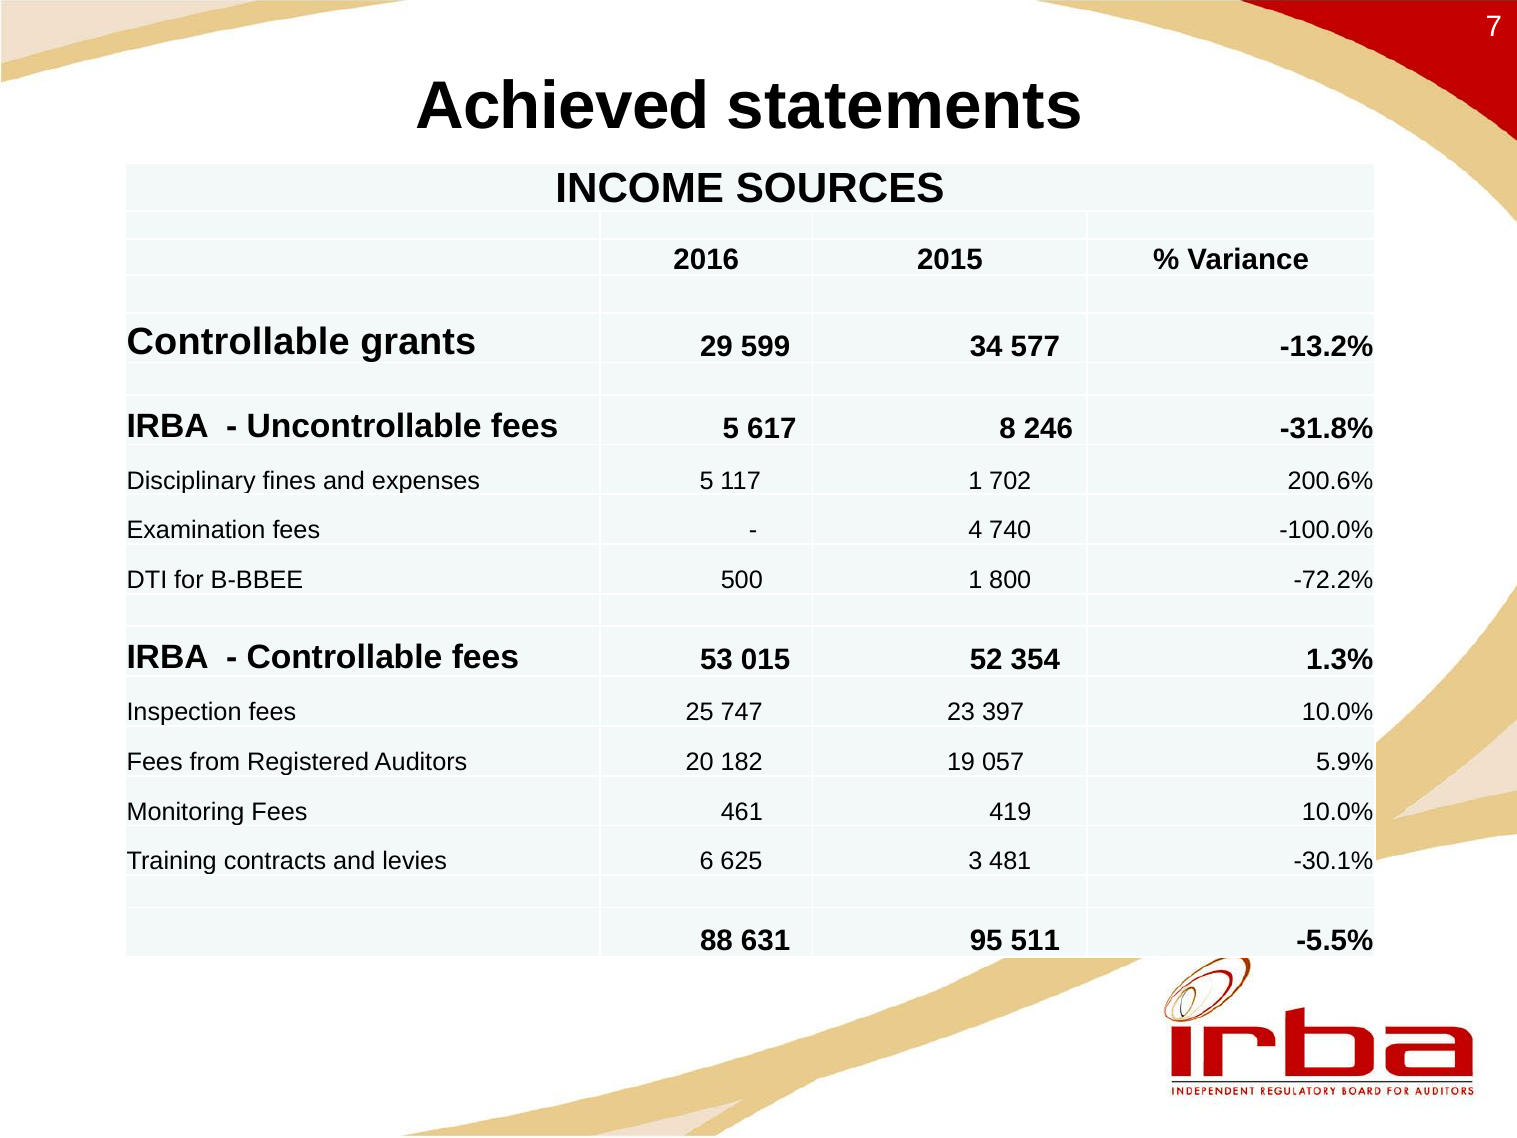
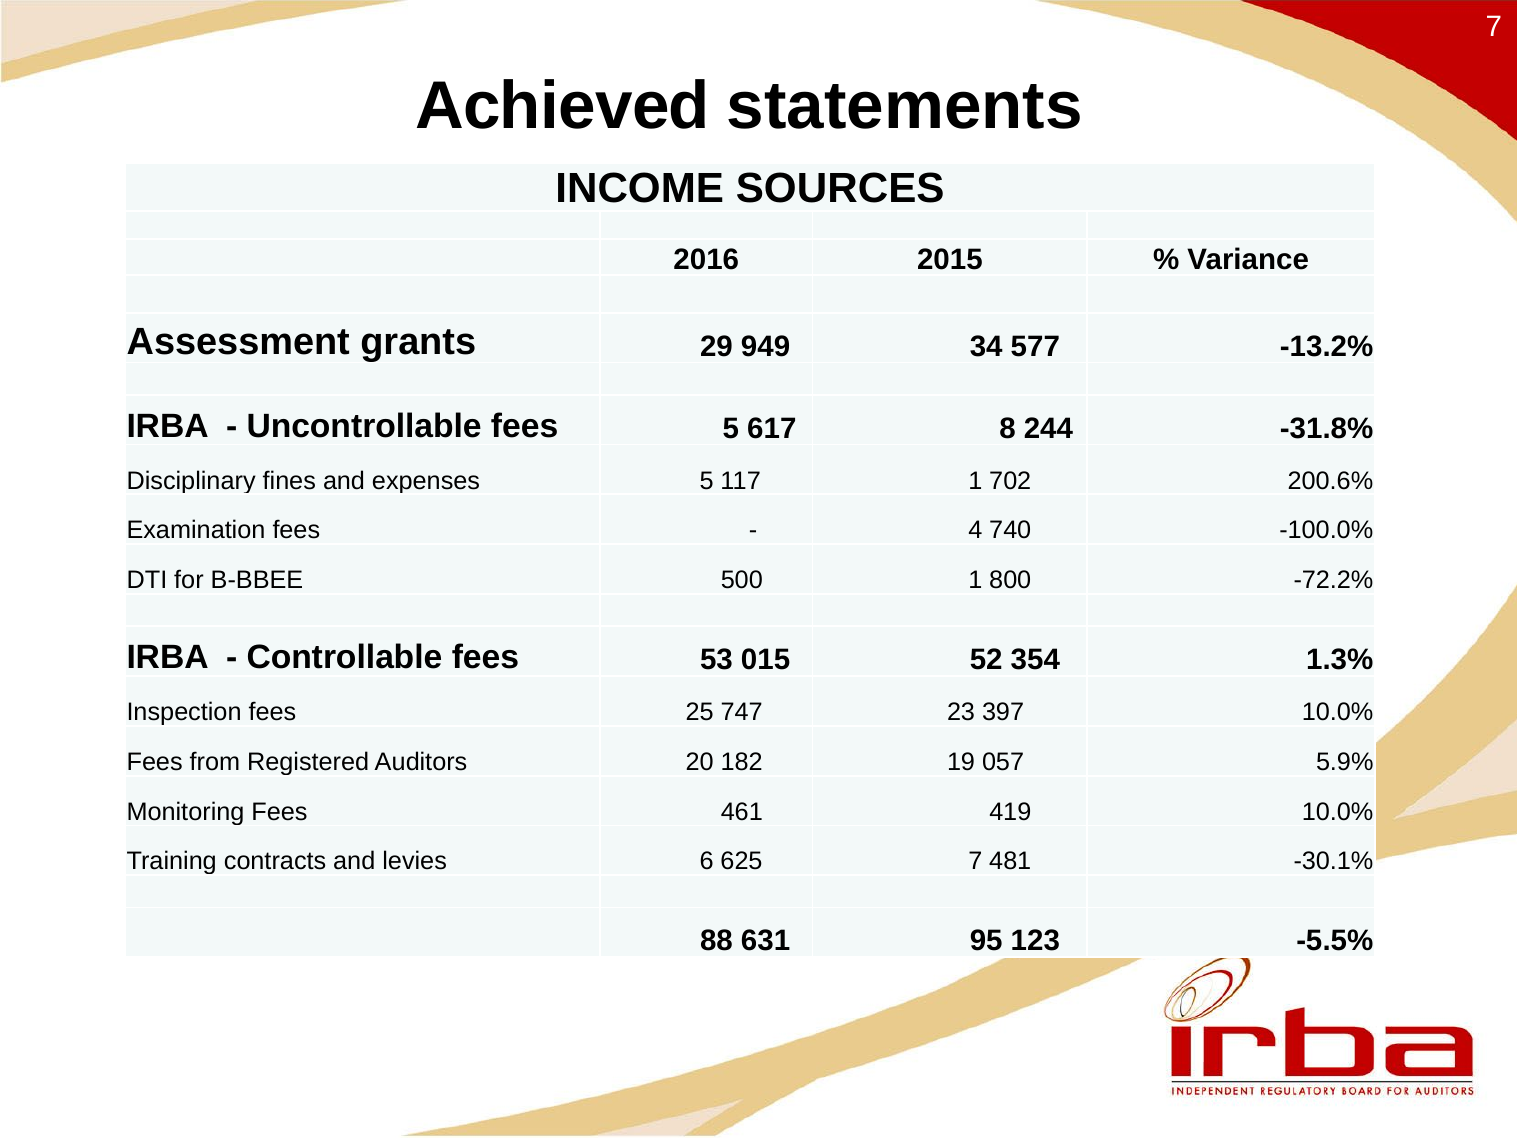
Controllable at (238, 342): Controllable -> Assessment
599: 599 -> 949
246: 246 -> 244
625 3: 3 -> 7
511: 511 -> 123
